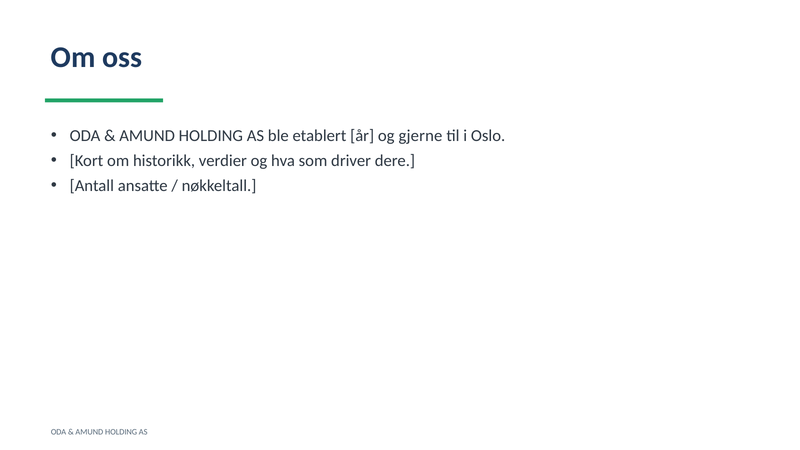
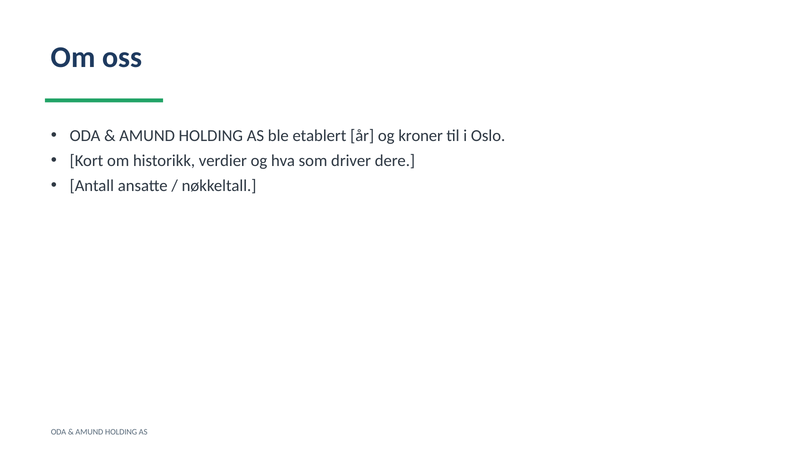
gjerne: gjerne -> kroner
